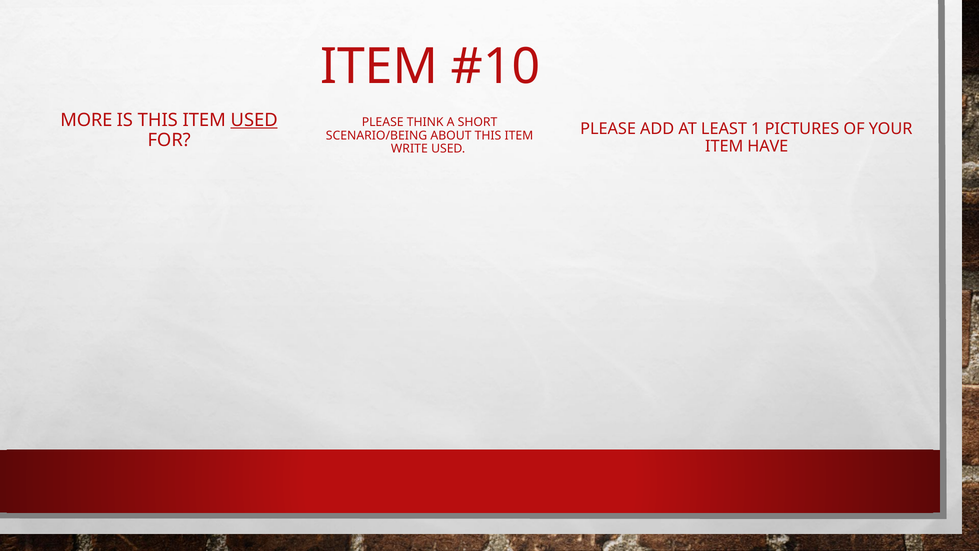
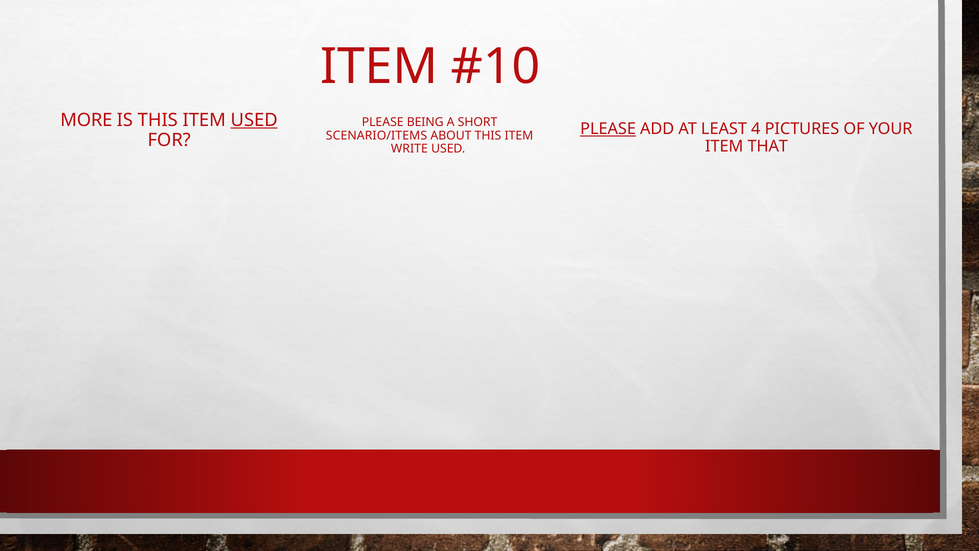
THINK: THINK -> BEING
PLEASE at (608, 129) underline: none -> present
1: 1 -> 4
SCENARIO/BEING: SCENARIO/BEING -> SCENARIO/ITEMS
HAVE: HAVE -> THAT
